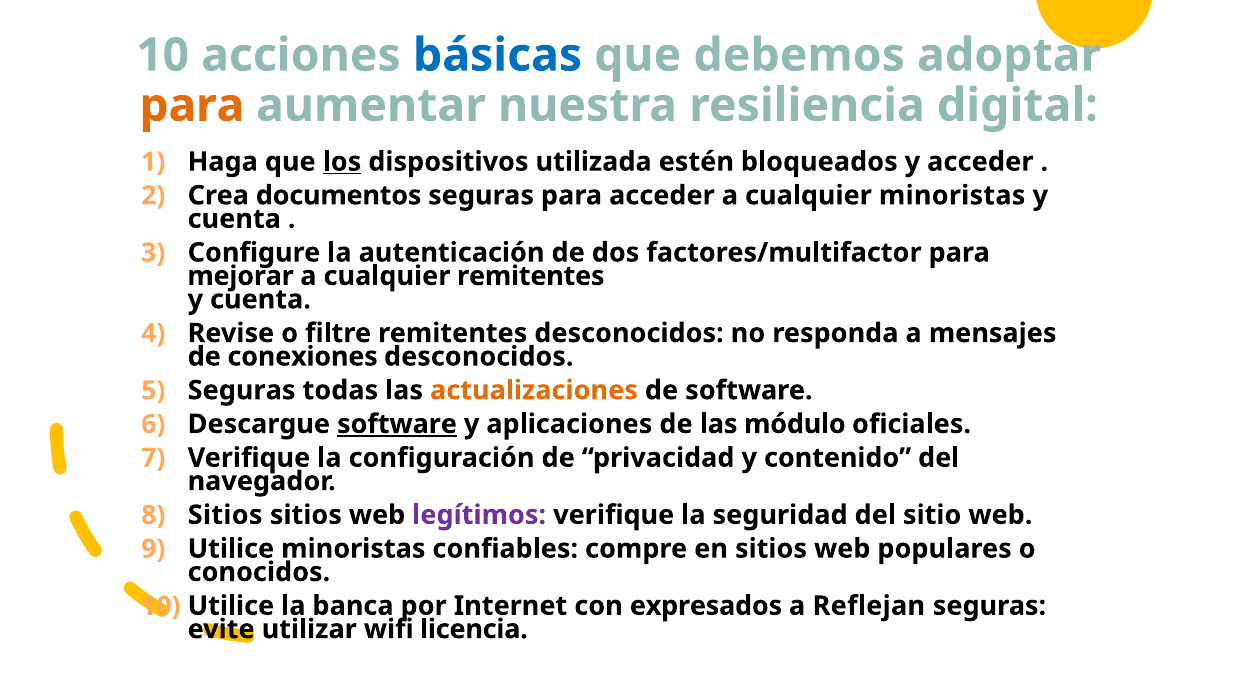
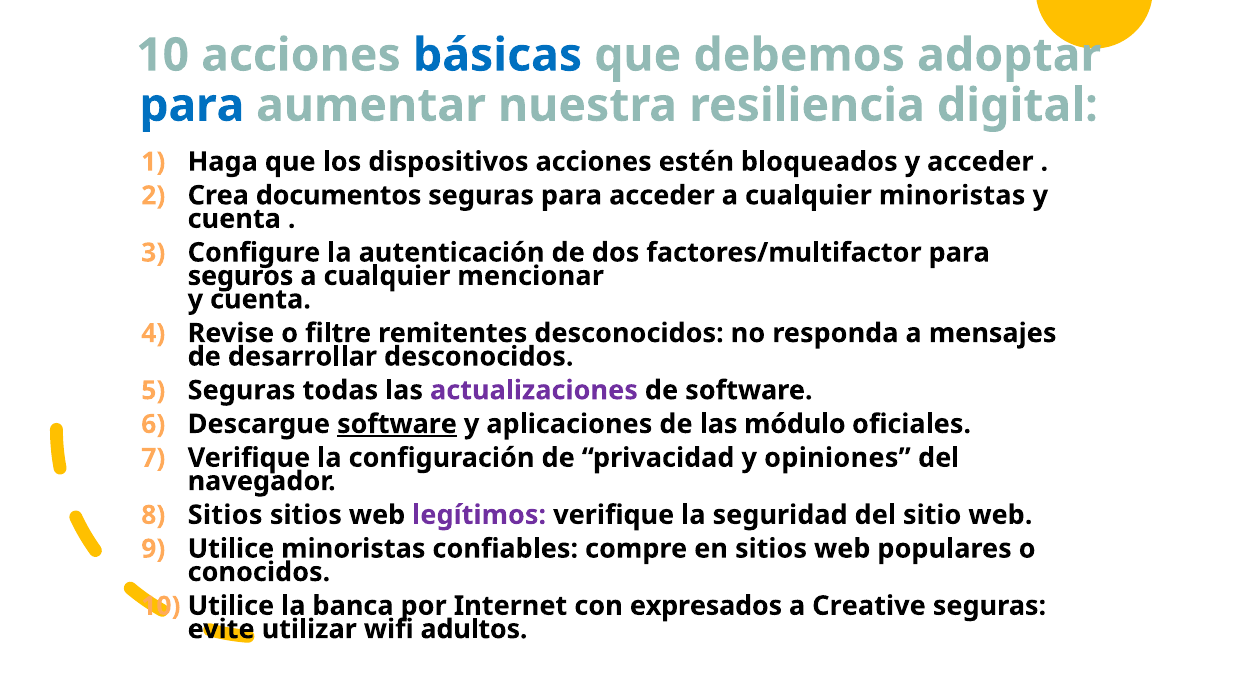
para at (192, 105) colour: orange -> blue
los underline: present -> none
dispositivos utilizada: utilizada -> acciones
mejorar: mejorar -> seguros
cualquier remitentes: remitentes -> mencionar
conexiones: conexiones -> desarrollar
actualizaciones colour: orange -> purple
contenido: contenido -> opiniones
Reflejan: Reflejan -> Creative
licencia: licencia -> adultos
